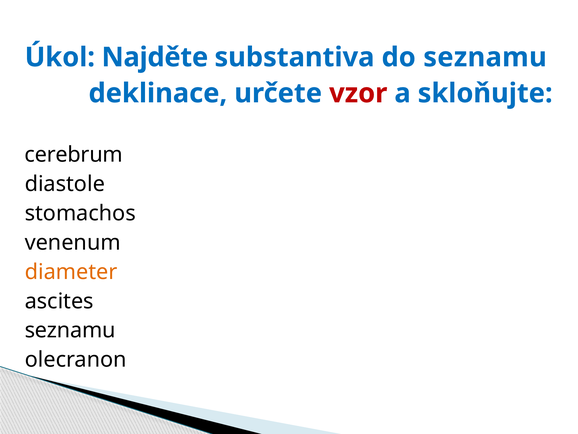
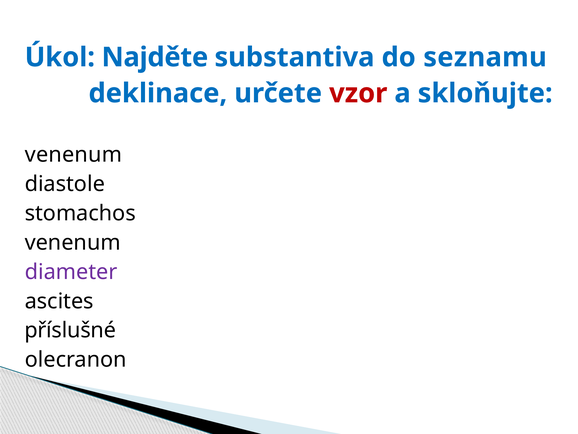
cerebrum at (74, 155): cerebrum -> venenum
diameter colour: orange -> purple
seznamu at (70, 330): seznamu -> příslušné
